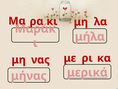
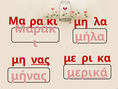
νας underline: none -> present
